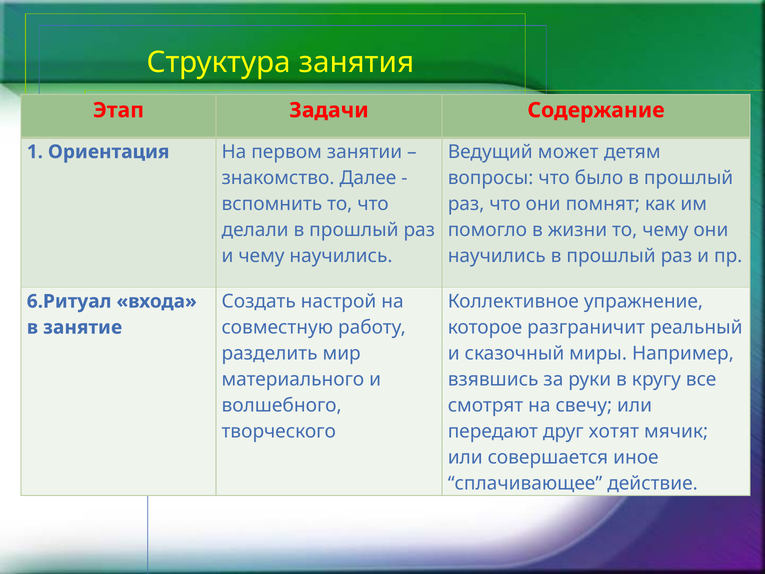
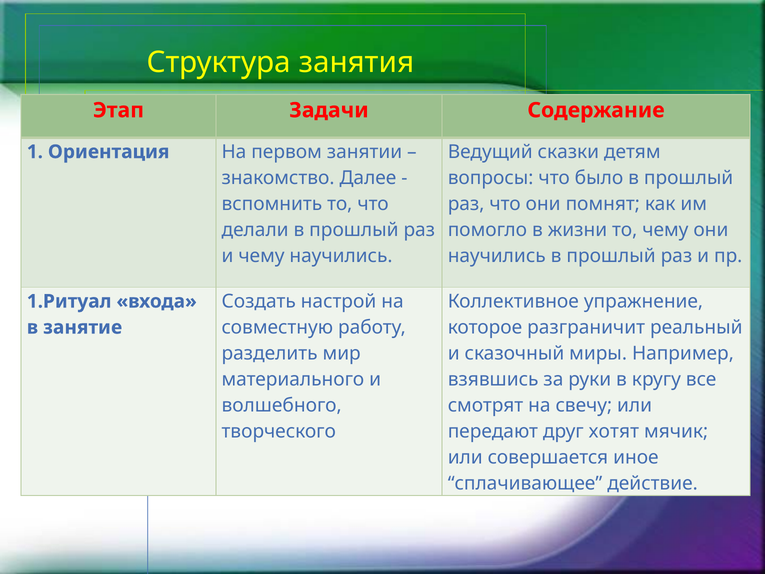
может: может -> сказки
6.Ритуал: 6.Ритуал -> 1.Ритуал
